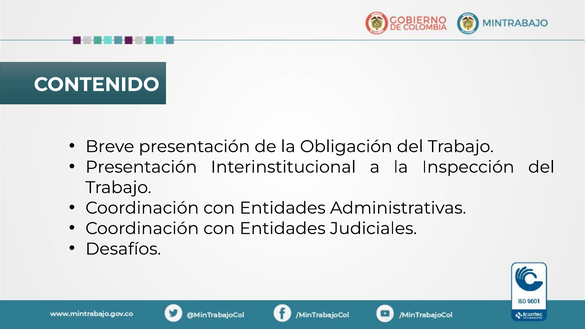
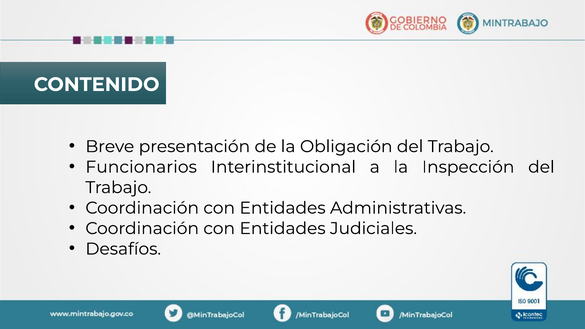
Presentación at (141, 167): Presentación -> Funcionarios
